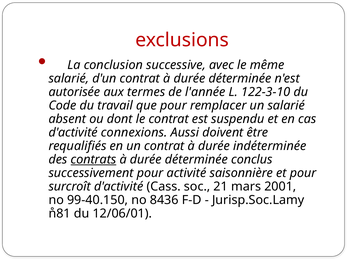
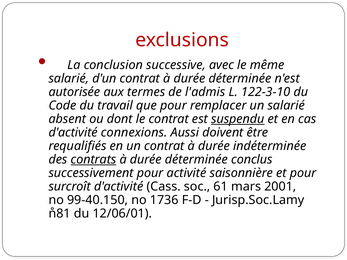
l'année: l'année -> l'admis
suspendu underline: none -> present
21: 21 -> 61
8436: 8436 -> 1736
